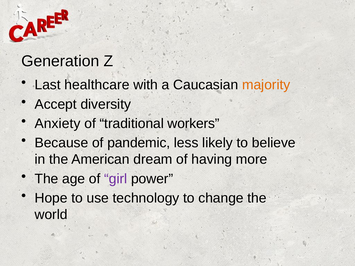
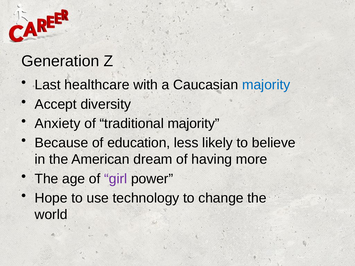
majority at (266, 85) colour: orange -> blue
traditional workers: workers -> majority
pandemic: pandemic -> education
